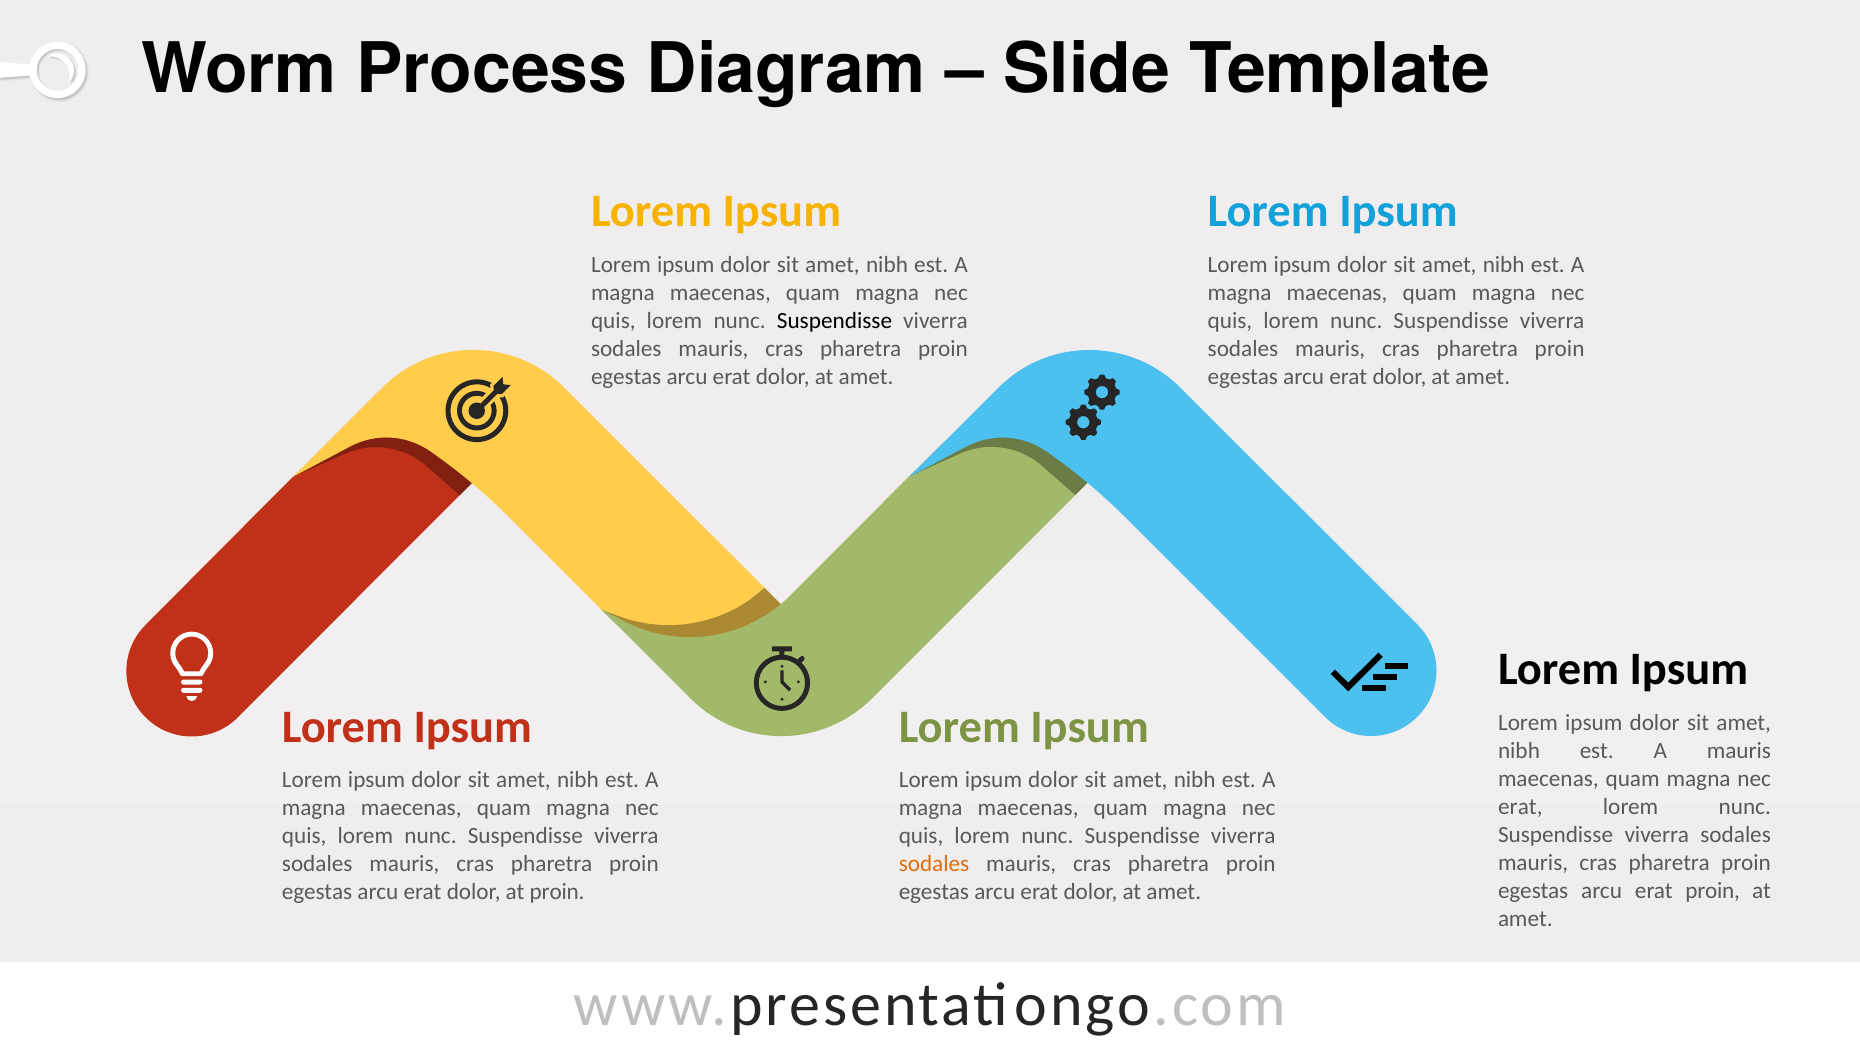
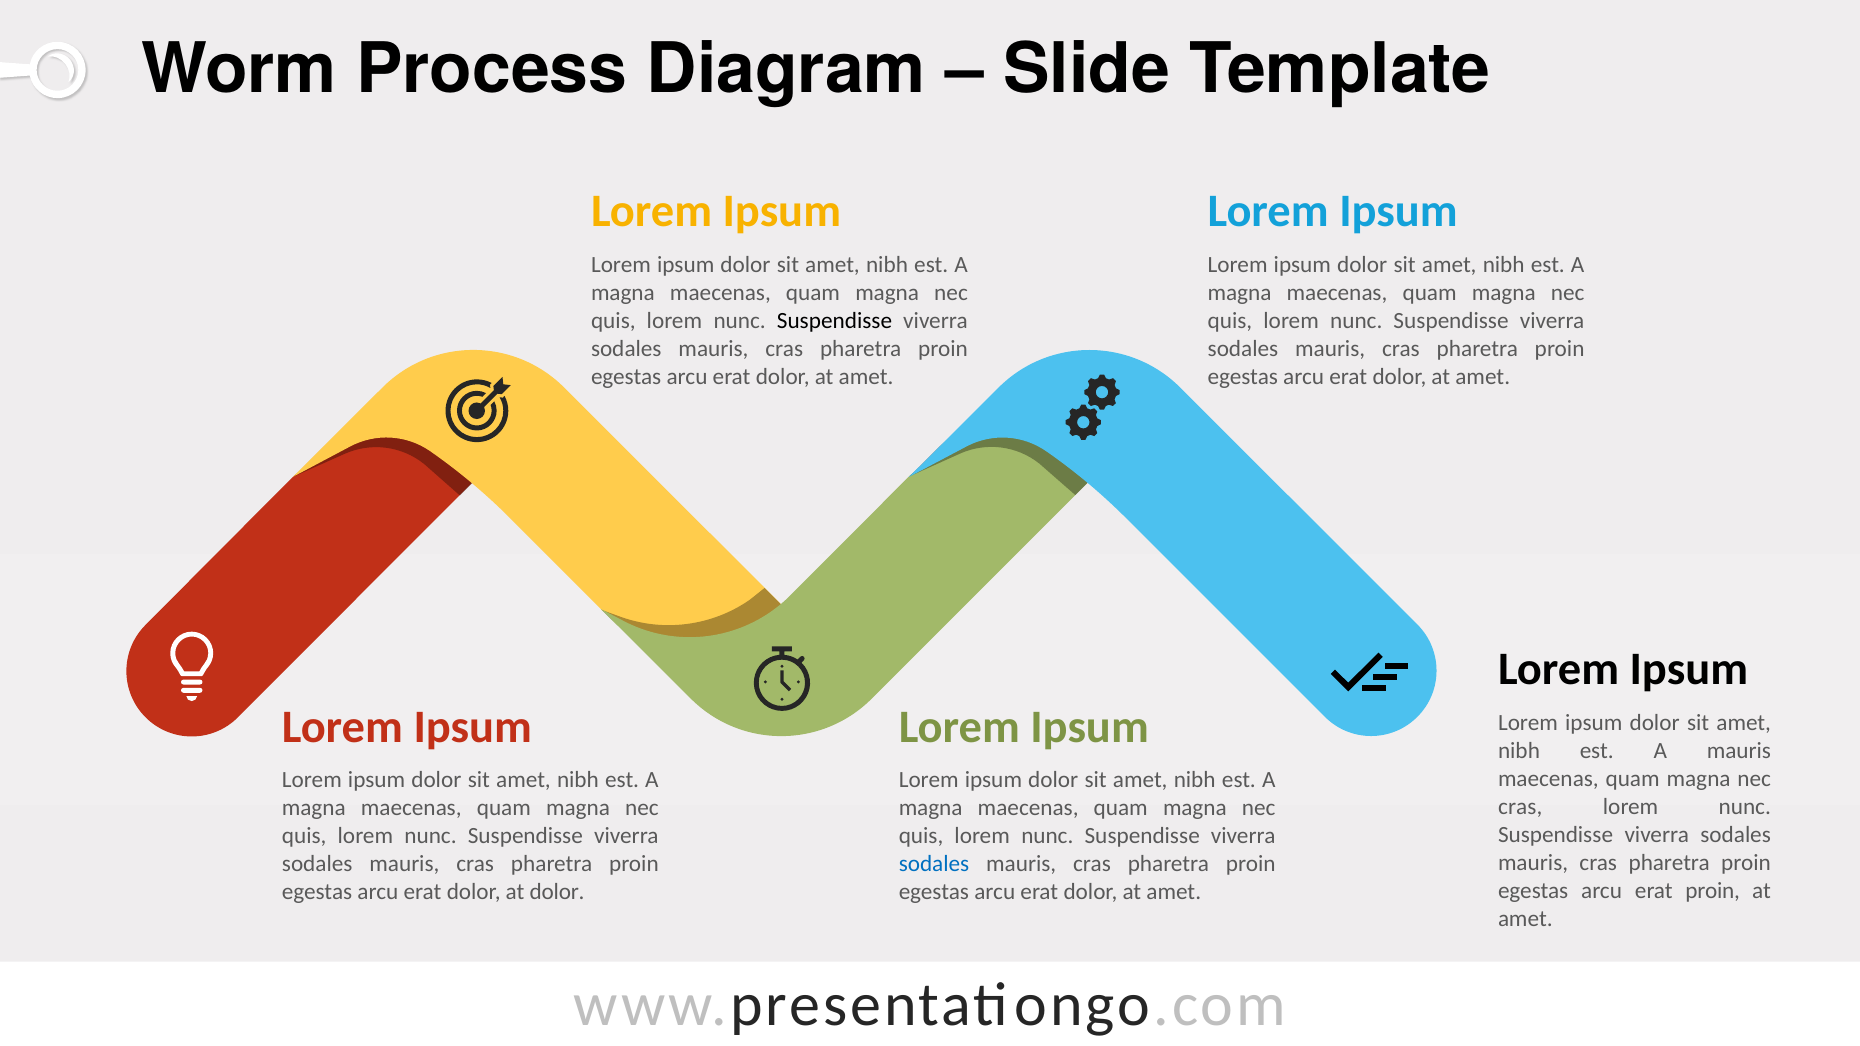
erat at (1520, 807): erat -> cras
sodales at (934, 864) colour: orange -> blue
at proin: proin -> dolor
